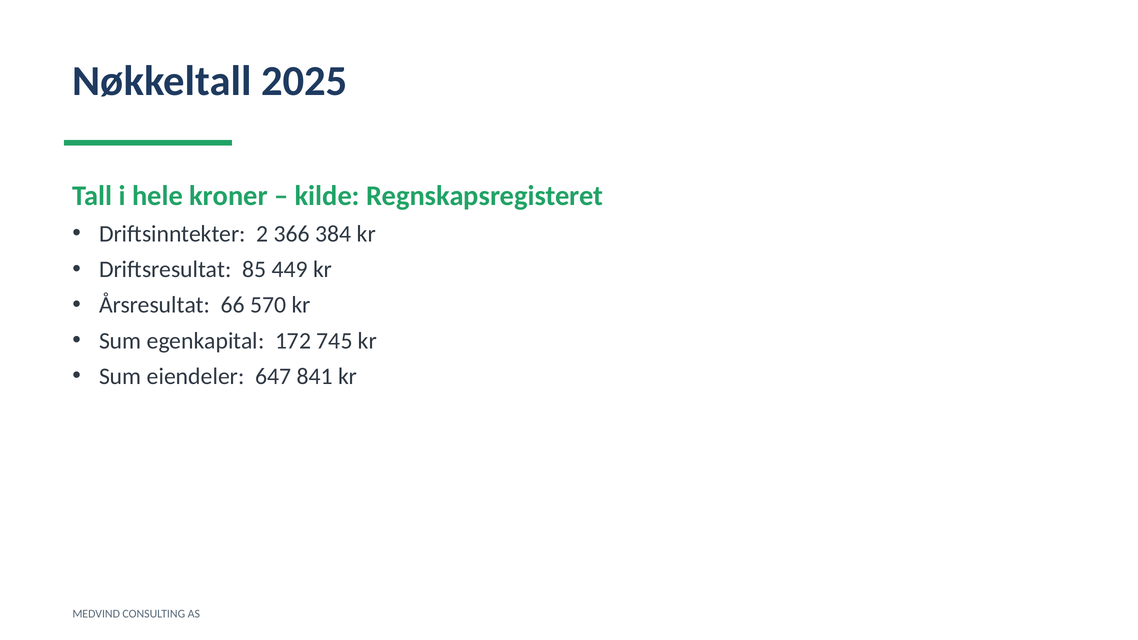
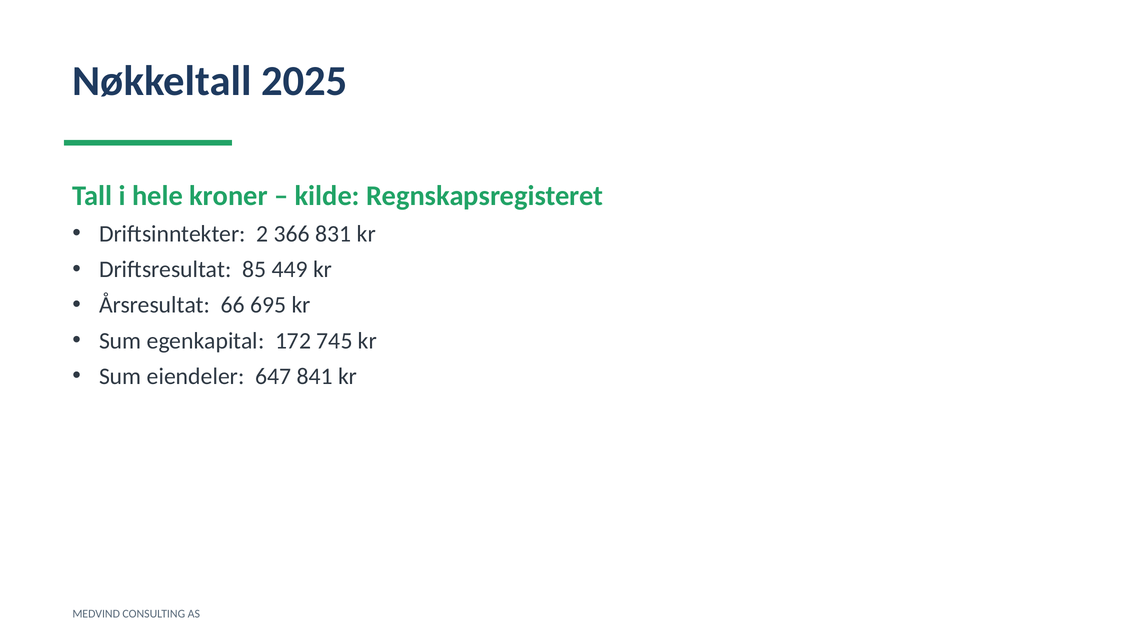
384: 384 -> 831
570: 570 -> 695
